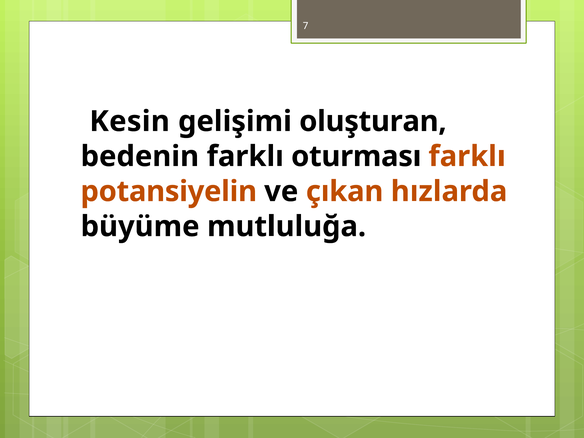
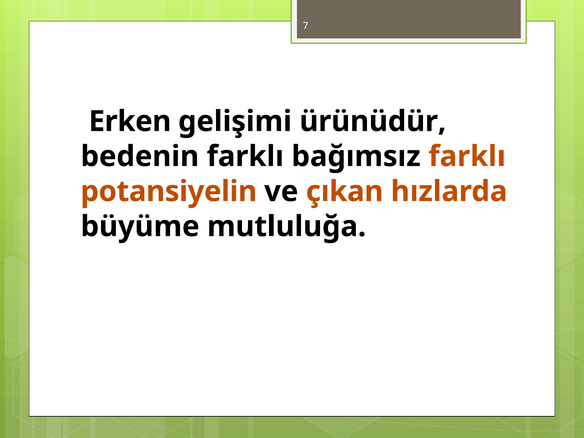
Kesin: Kesin -> Erken
oluşturan: oluşturan -> ürünüdür
oturması: oturması -> bağımsız
